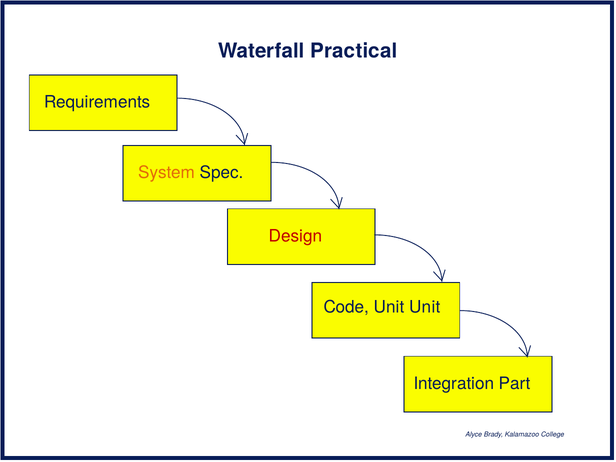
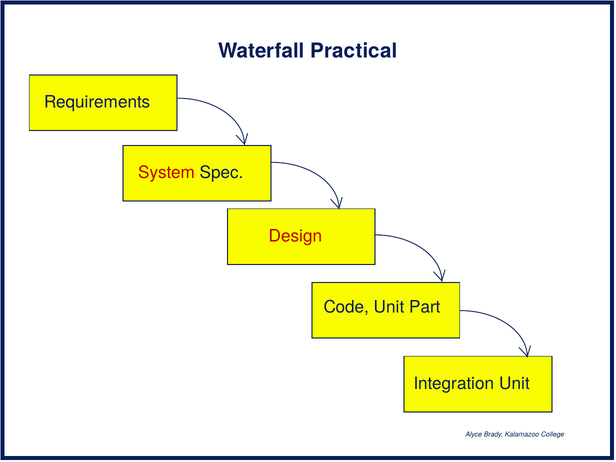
System colour: orange -> red
Unit Unit: Unit -> Part
Integration Part: Part -> Unit
